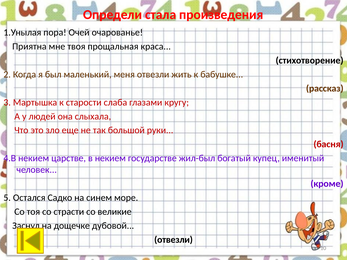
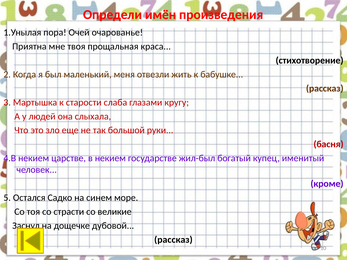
стала: стала -> имён
отвезли at (174, 240): отвезли -> рассказ
